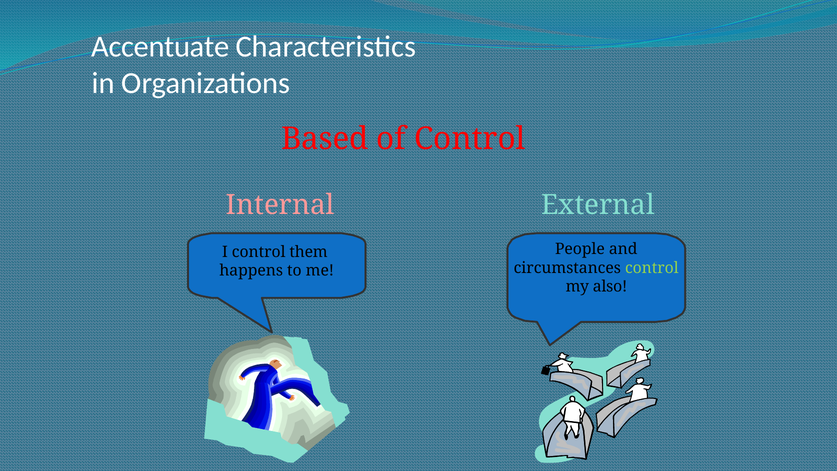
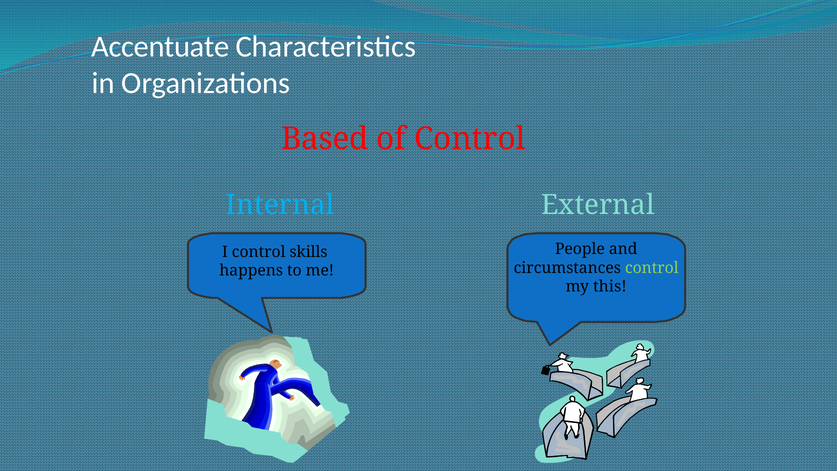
Internal colour: pink -> light blue
them: them -> skills
also: also -> this
